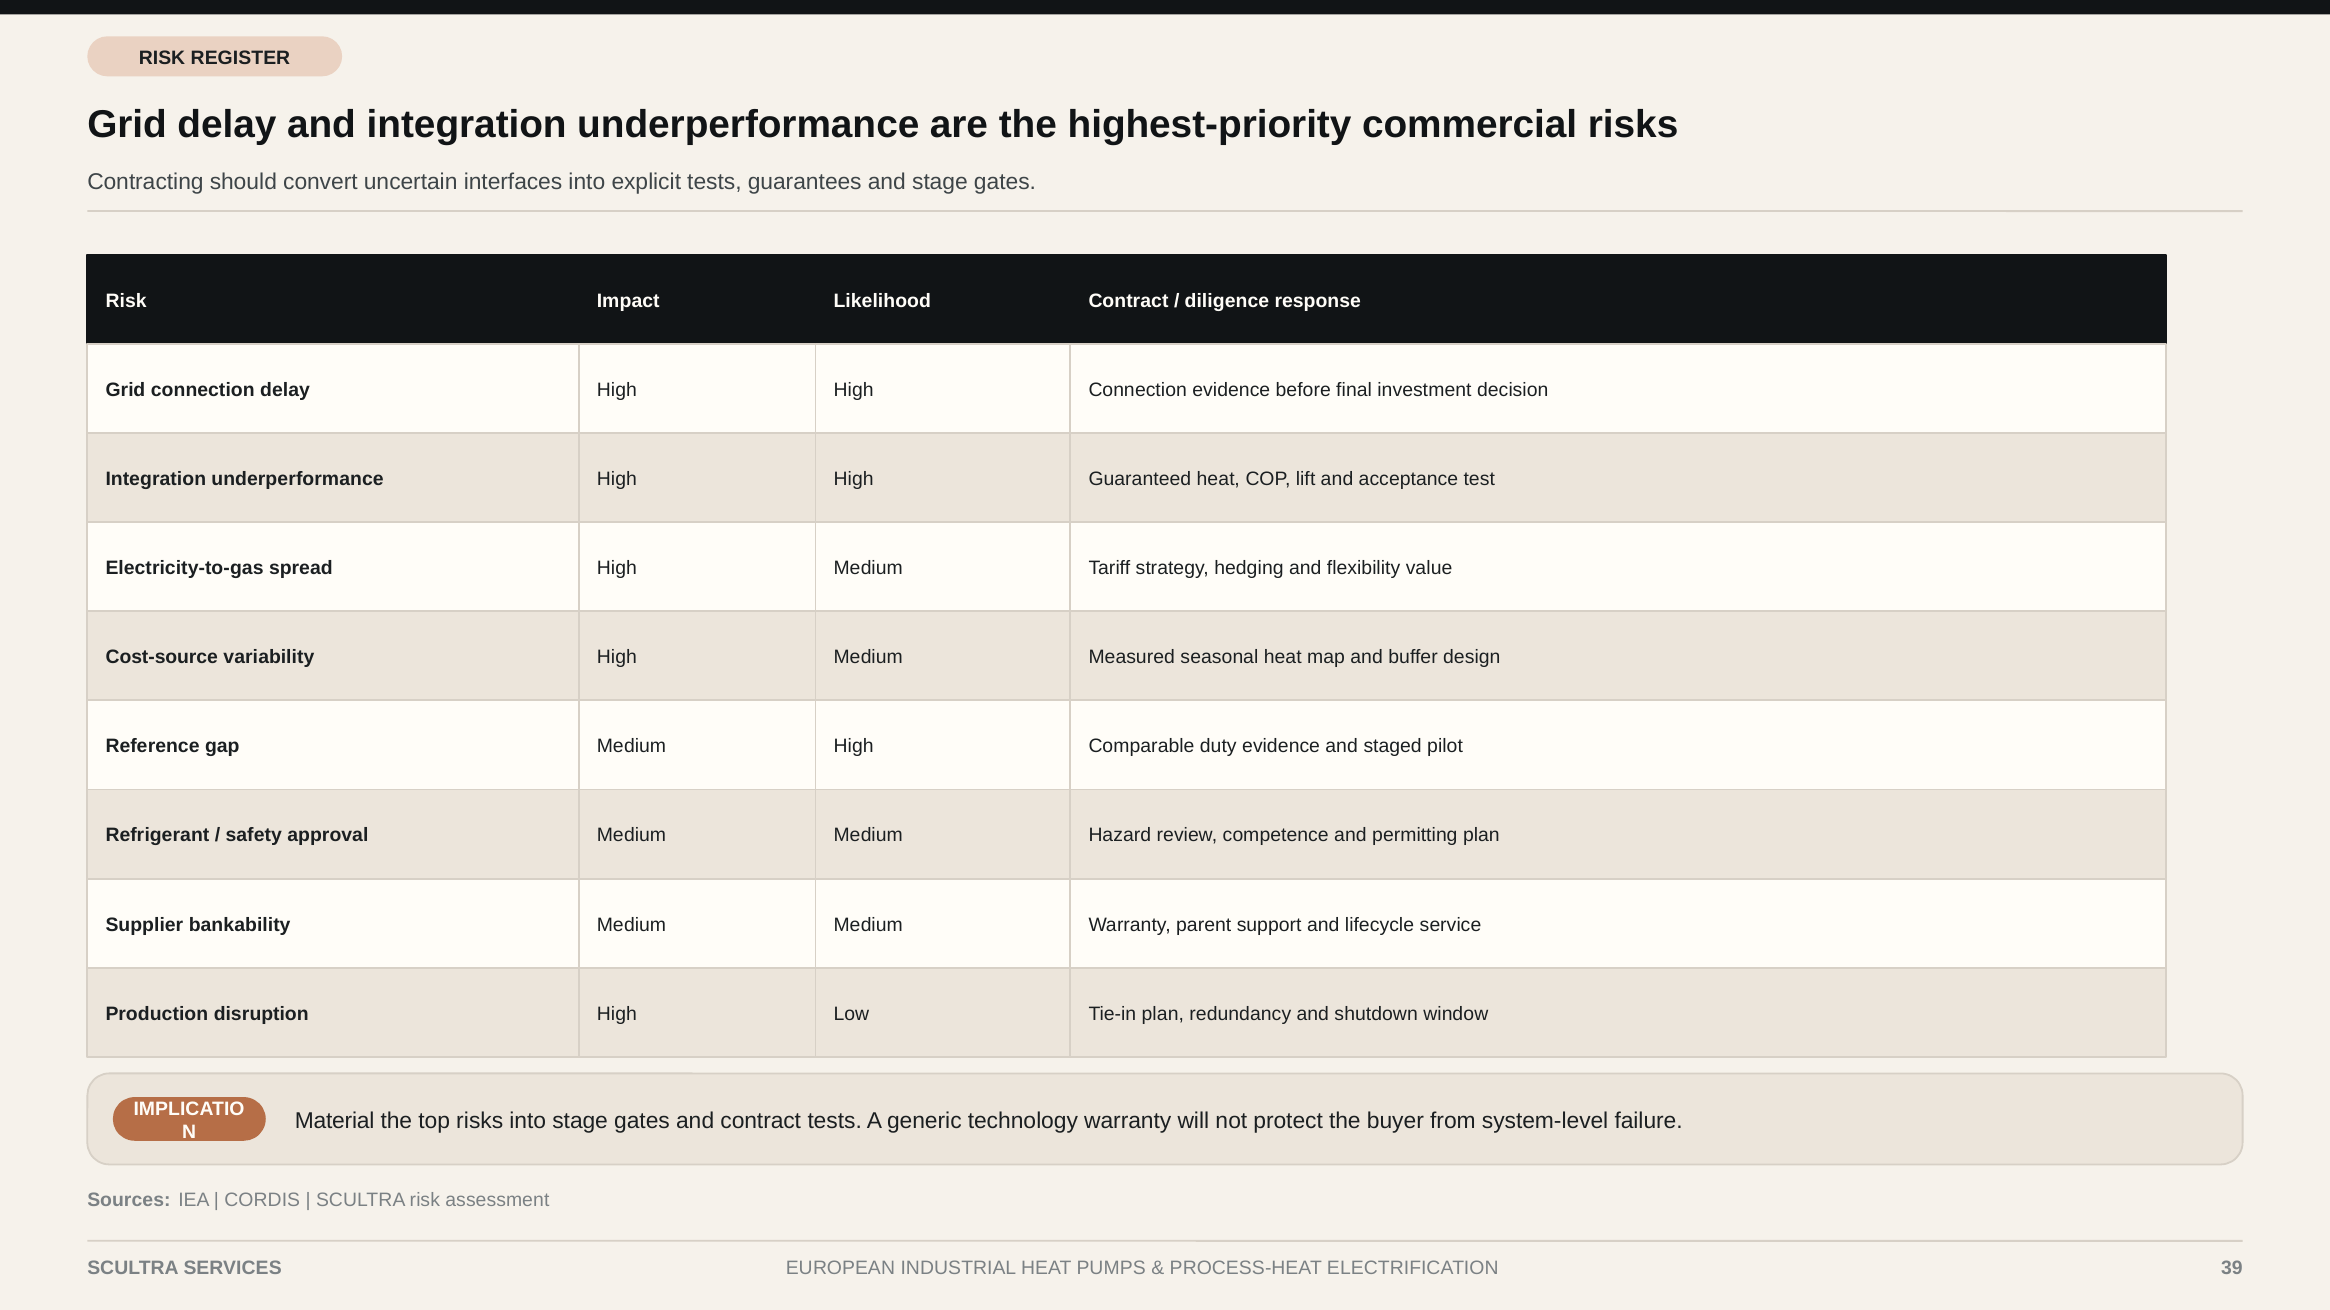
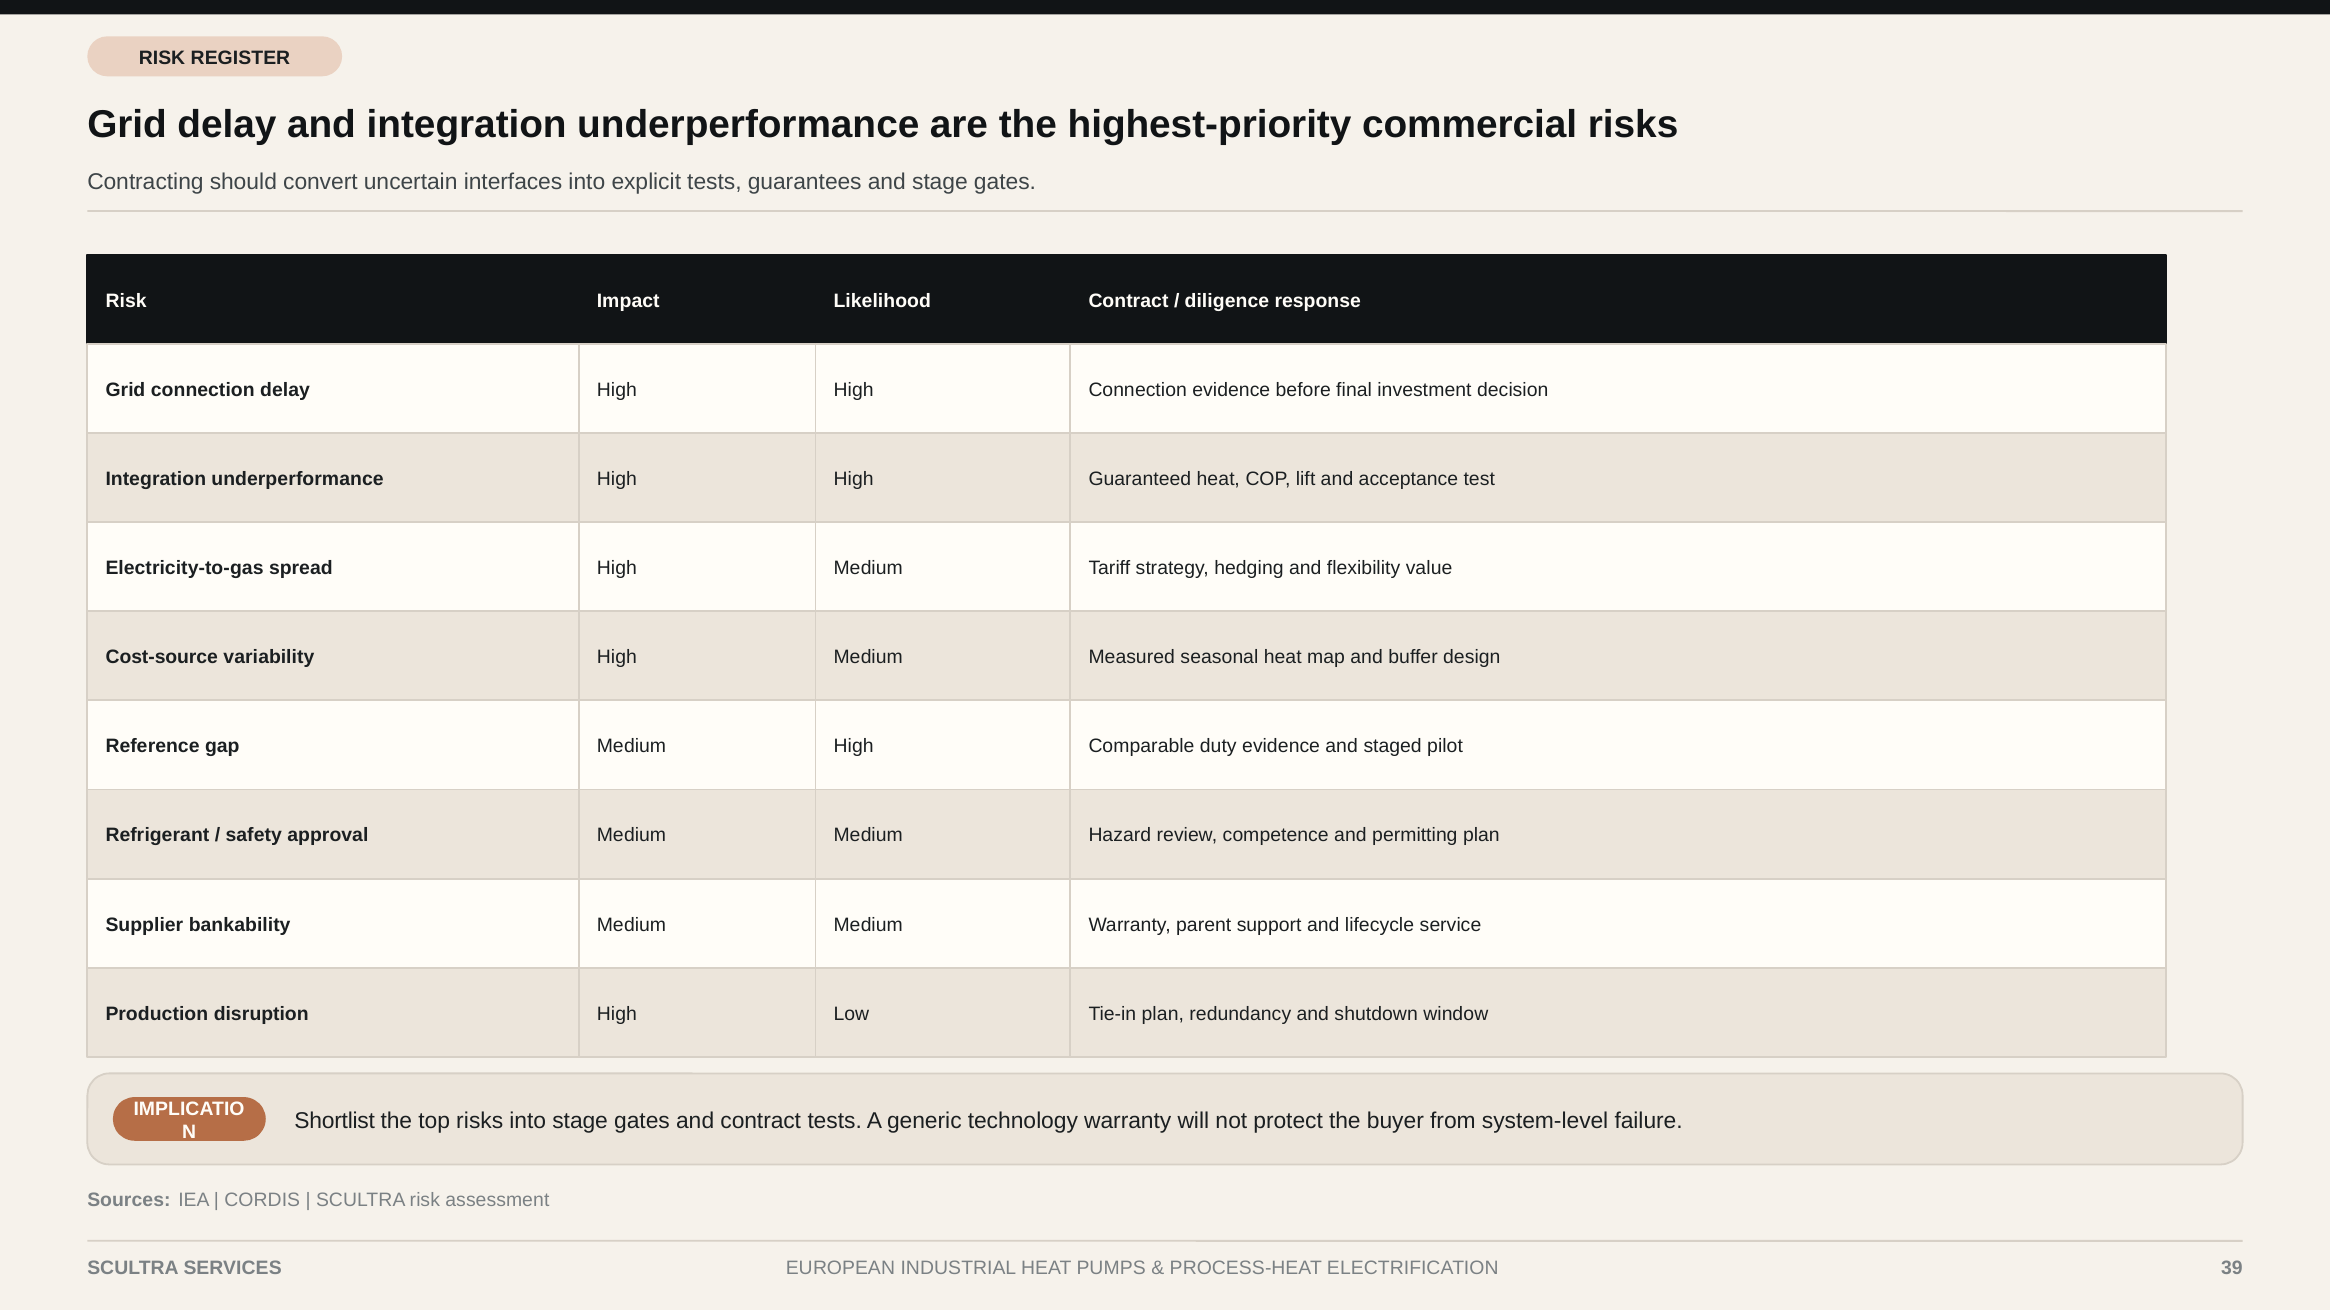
Material: Material -> Shortlist
